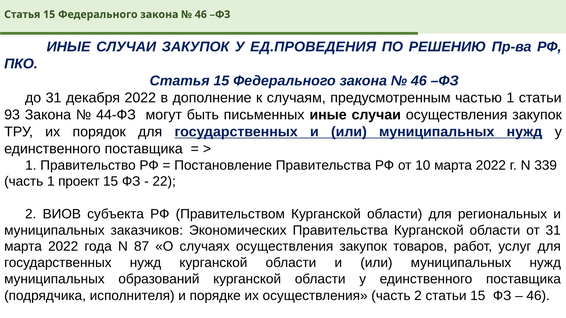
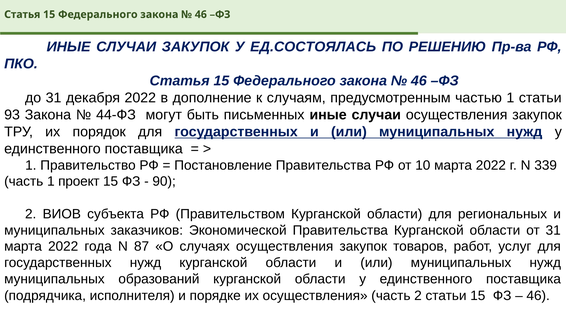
ЕД.ПРОВЕДЕНИЯ: ЕД.ПРОВЕДЕНИЯ -> ЕД.СОСТОЯЛАСЬ
22: 22 -> 90
Экономических: Экономических -> Экономической
